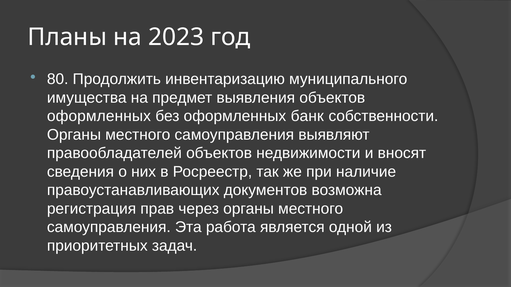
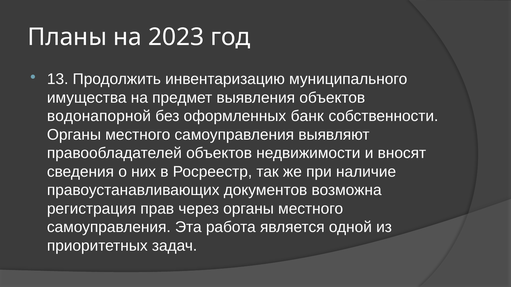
80: 80 -> 13
оформленных at (99, 116): оформленных -> водонапорной
